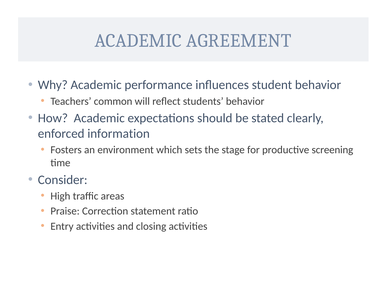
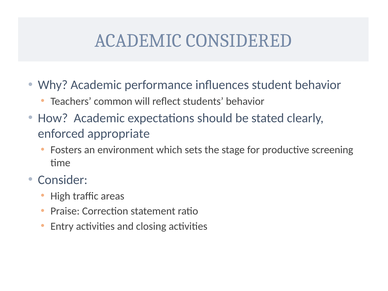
AGREEMENT: AGREEMENT -> CONSIDERED
information: information -> appropriate
